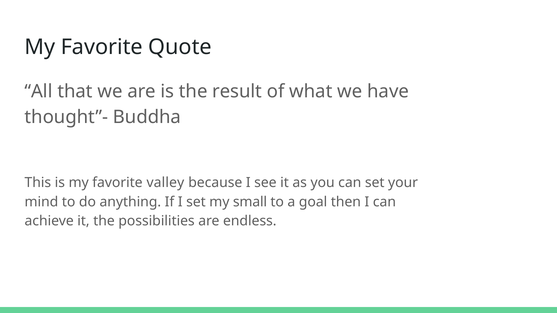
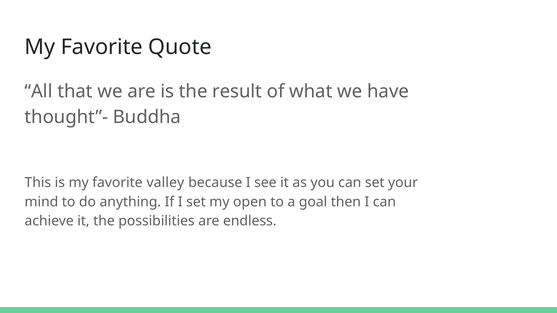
small: small -> open
